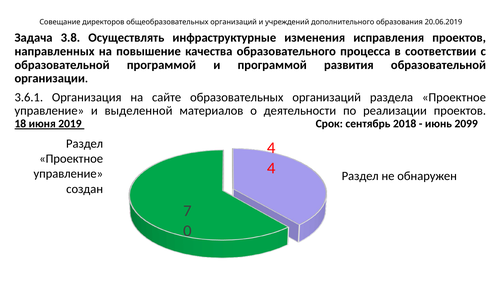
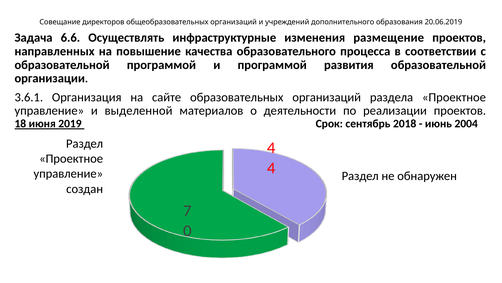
3.8: 3.8 -> 6.6
исправления: исправления -> размещение
2099: 2099 -> 2004
